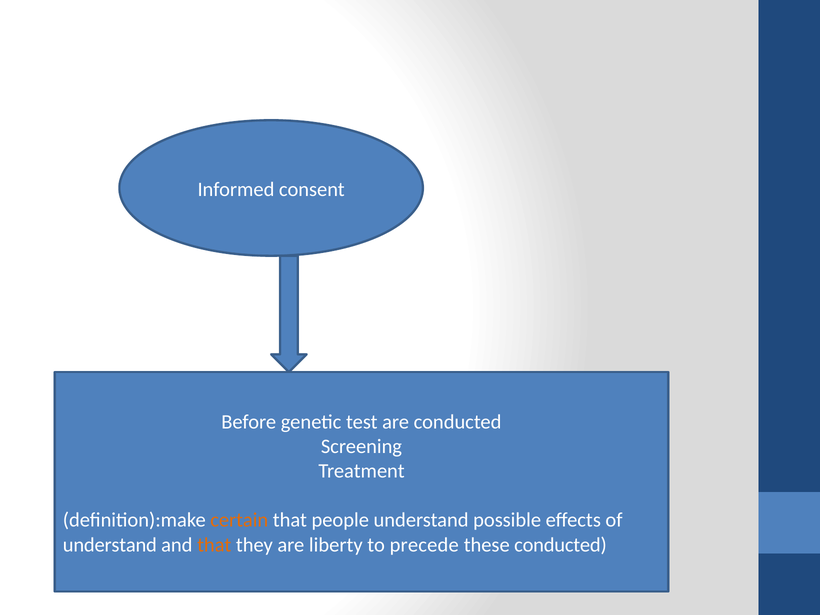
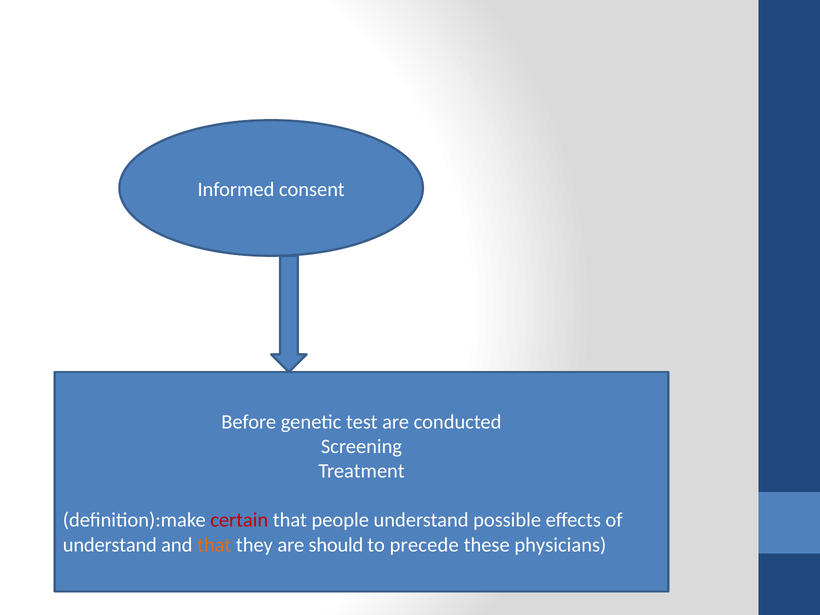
certain colour: orange -> red
liberty: liberty -> should
these conducted: conducted -> physicians
